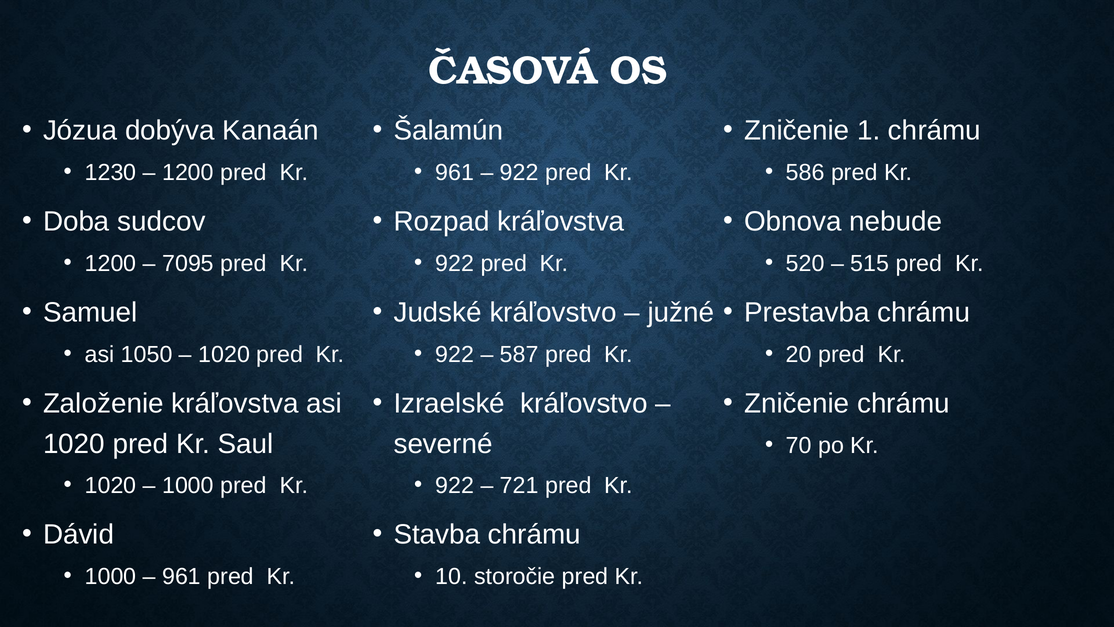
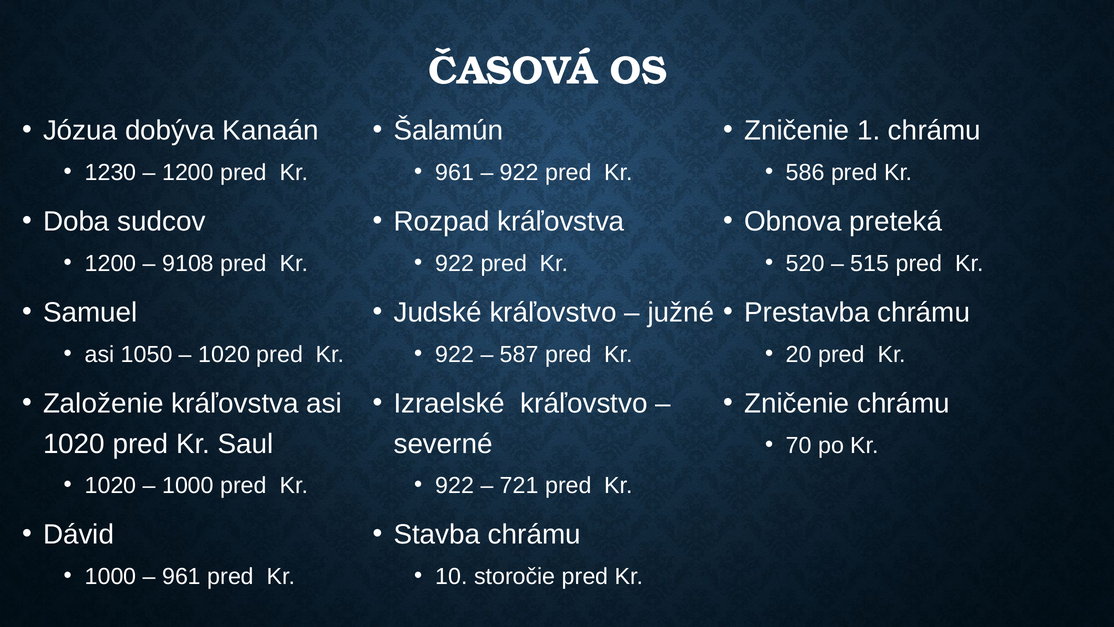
nebude: nebude -> preteká
7095: 7095 -> 9108
